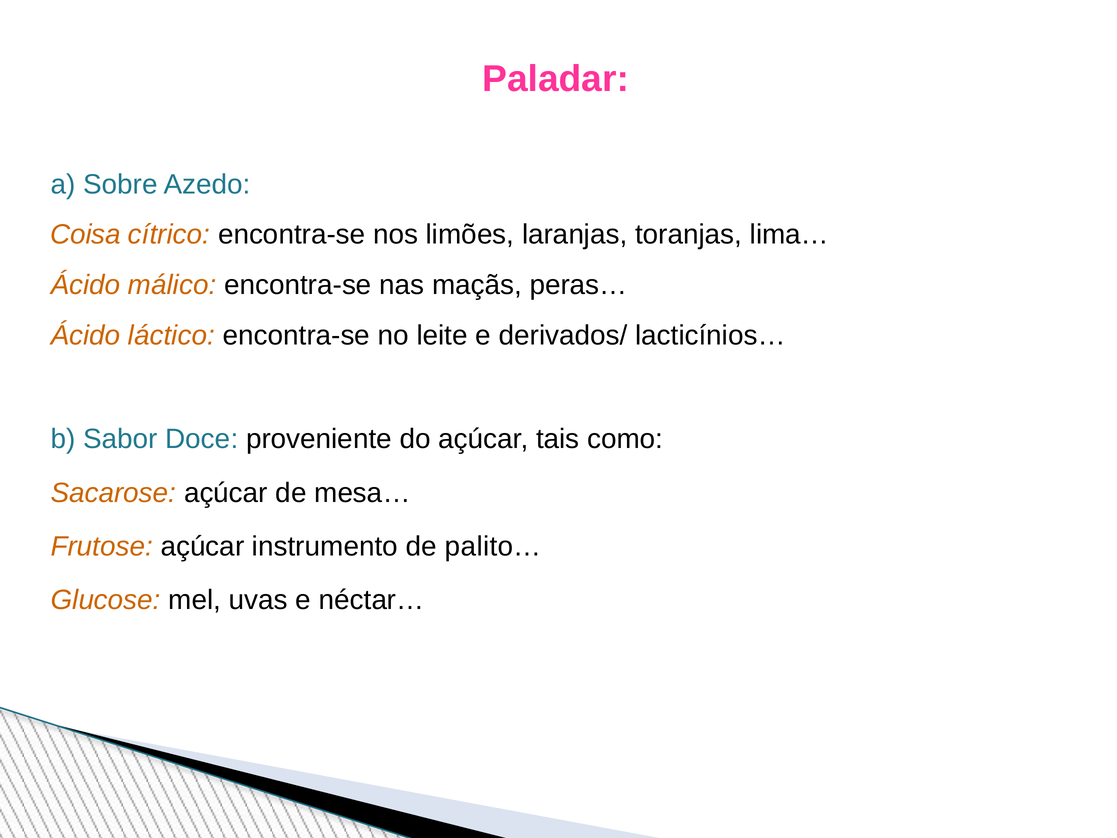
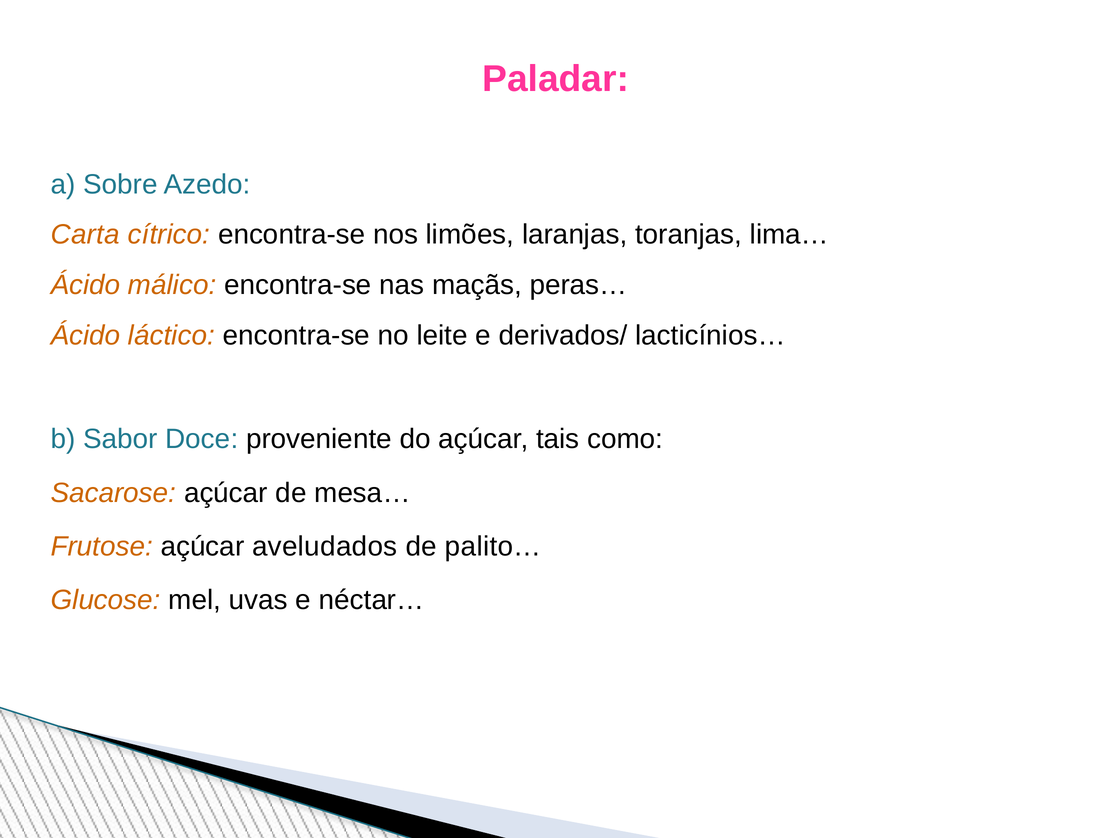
Coisa: Coisa -> Carta
instrumento: instrumento -> aveludados
